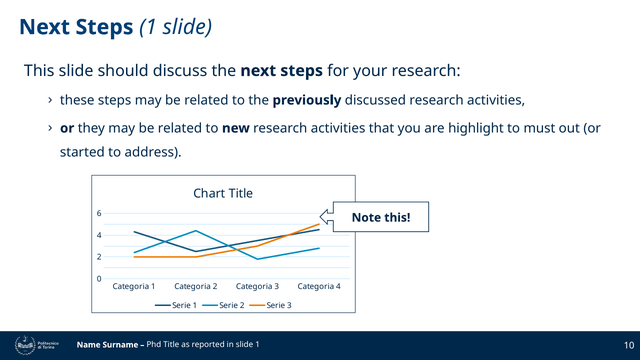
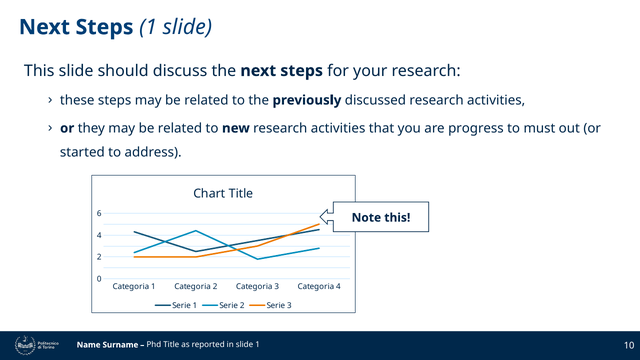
highlight: highlight -> progress
